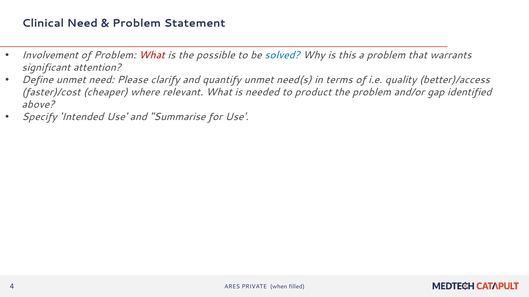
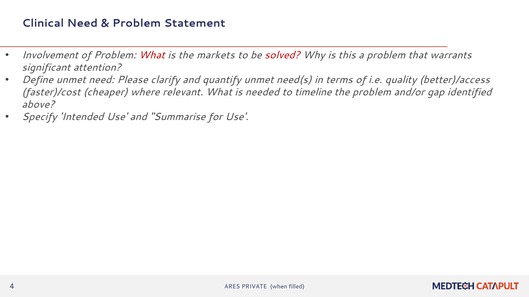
possible: possible -> markets
solved colour: blue -> red
product: product -> timeline
